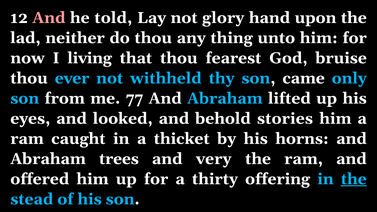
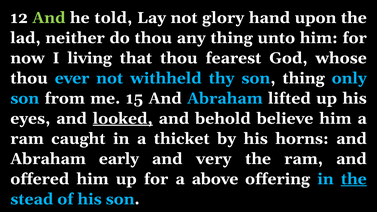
And at (49, 18) colour: pink -> light green
bruise: bruise -> whose
son came: came -> thing
77: 77 -> 15
looked underline: none -> present
stories: stories -> believe
trees: trees -> early
thirty: thirty -> above
